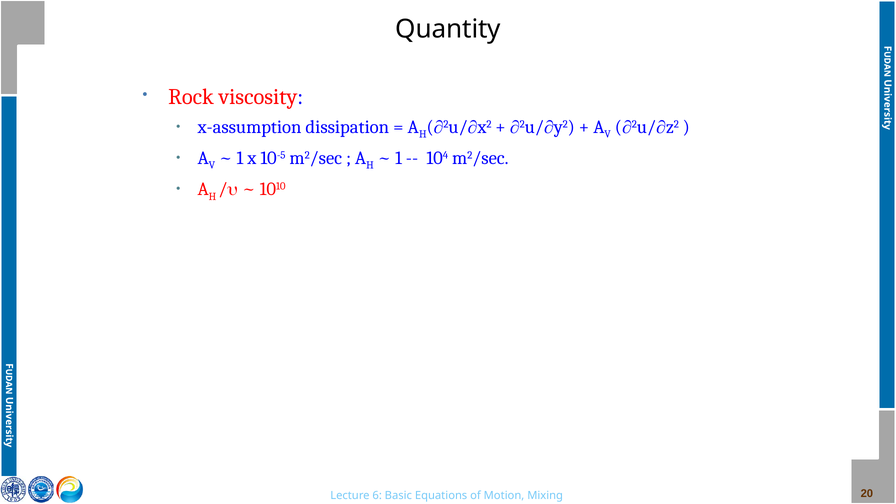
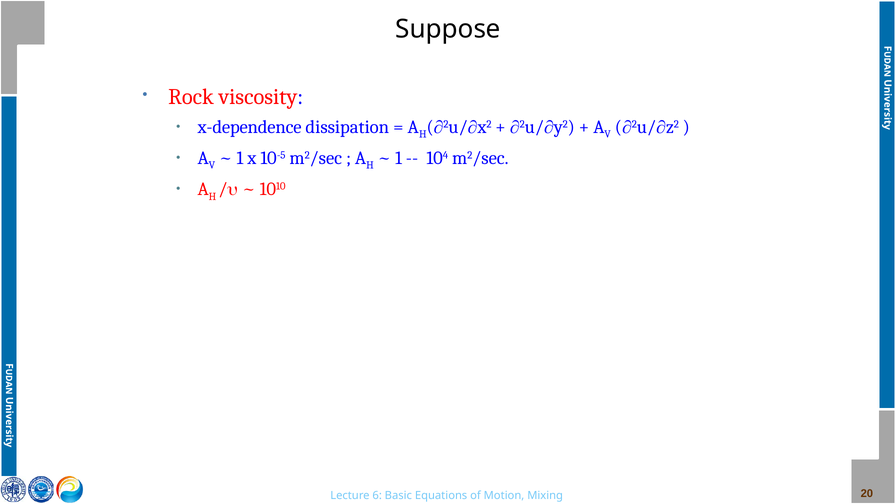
Quantity: Quantity -> Suppose
x-assumption: x-assumption -> x-dependence
